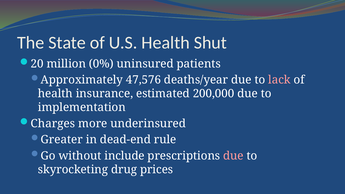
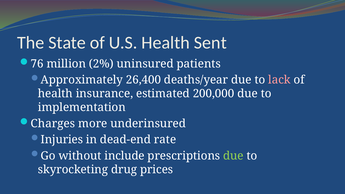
Shut: Shut -> Sent
20: 20 -> 76
0%: 0% -> 2%
47,576: 47,576 -> 26,400
Greater: Greater -> Injuries
rule: rule -> rate
due at (233, 156) colour: pink -> light green
